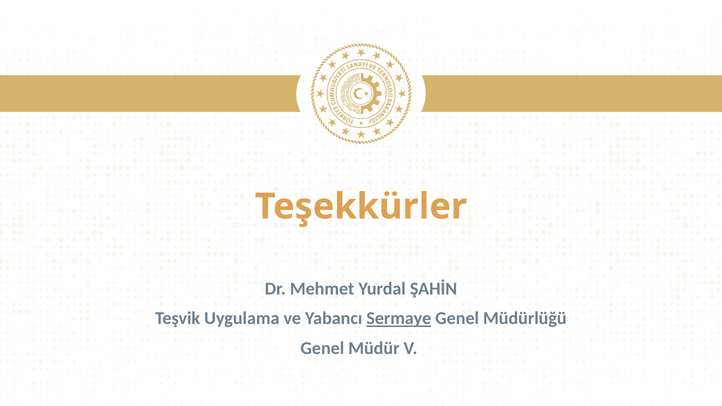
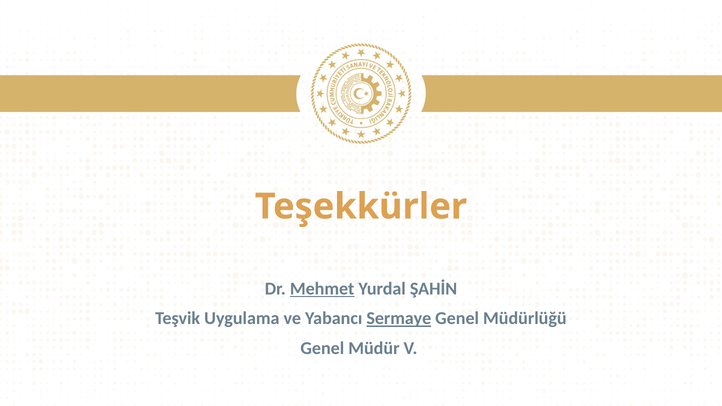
Mehmet underline: none -> present
